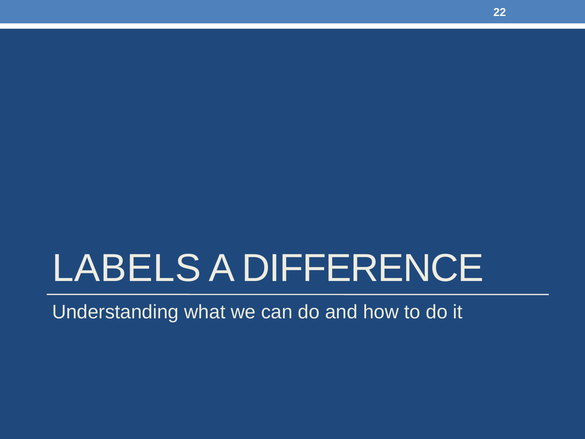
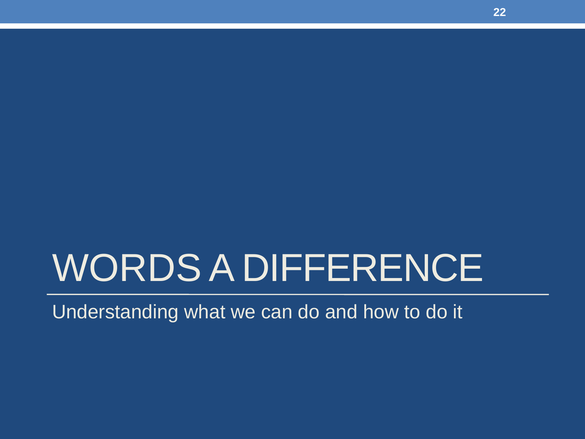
LABELS: LABELS -> WORDS
